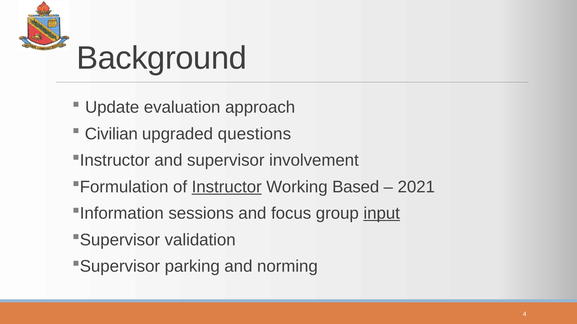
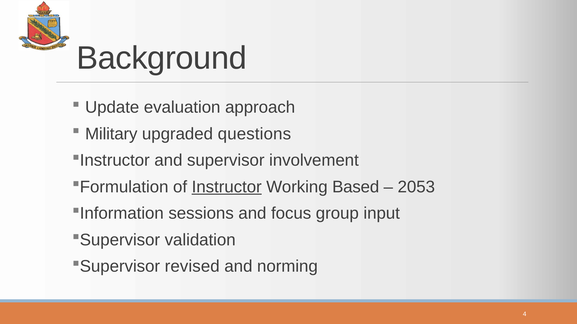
Civilian: Civilian -> Military
2021: 2021 -> 2053
input underline: present -> none
parking: parking -> revised
